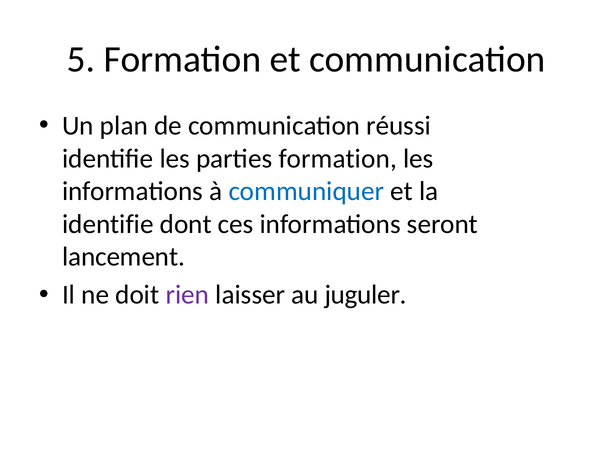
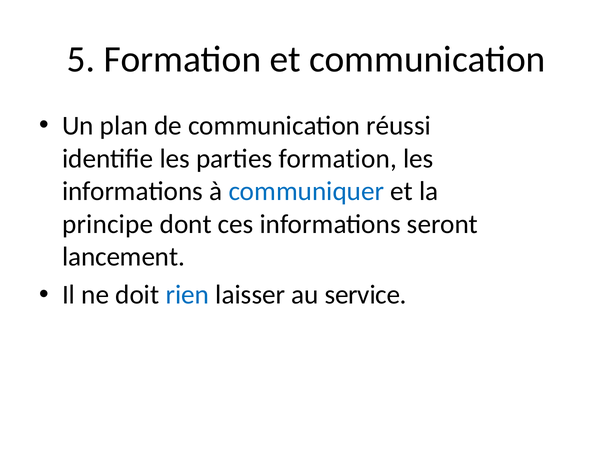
identifie at (108, 224): identifie -> principe
rien colour: purple -> blue
juguler: juguler -> service
